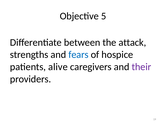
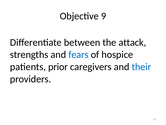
5: 5 -> 9
alive: alive -> prior
their colour: purple -> blue
